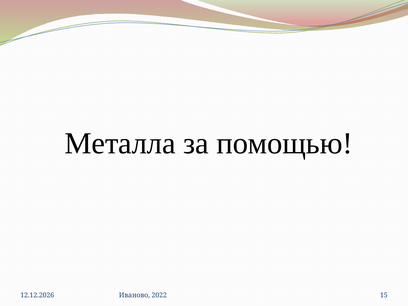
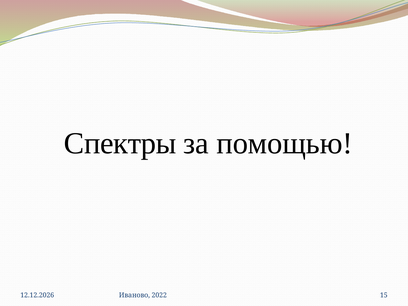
Металла: Металла -> Спектры
